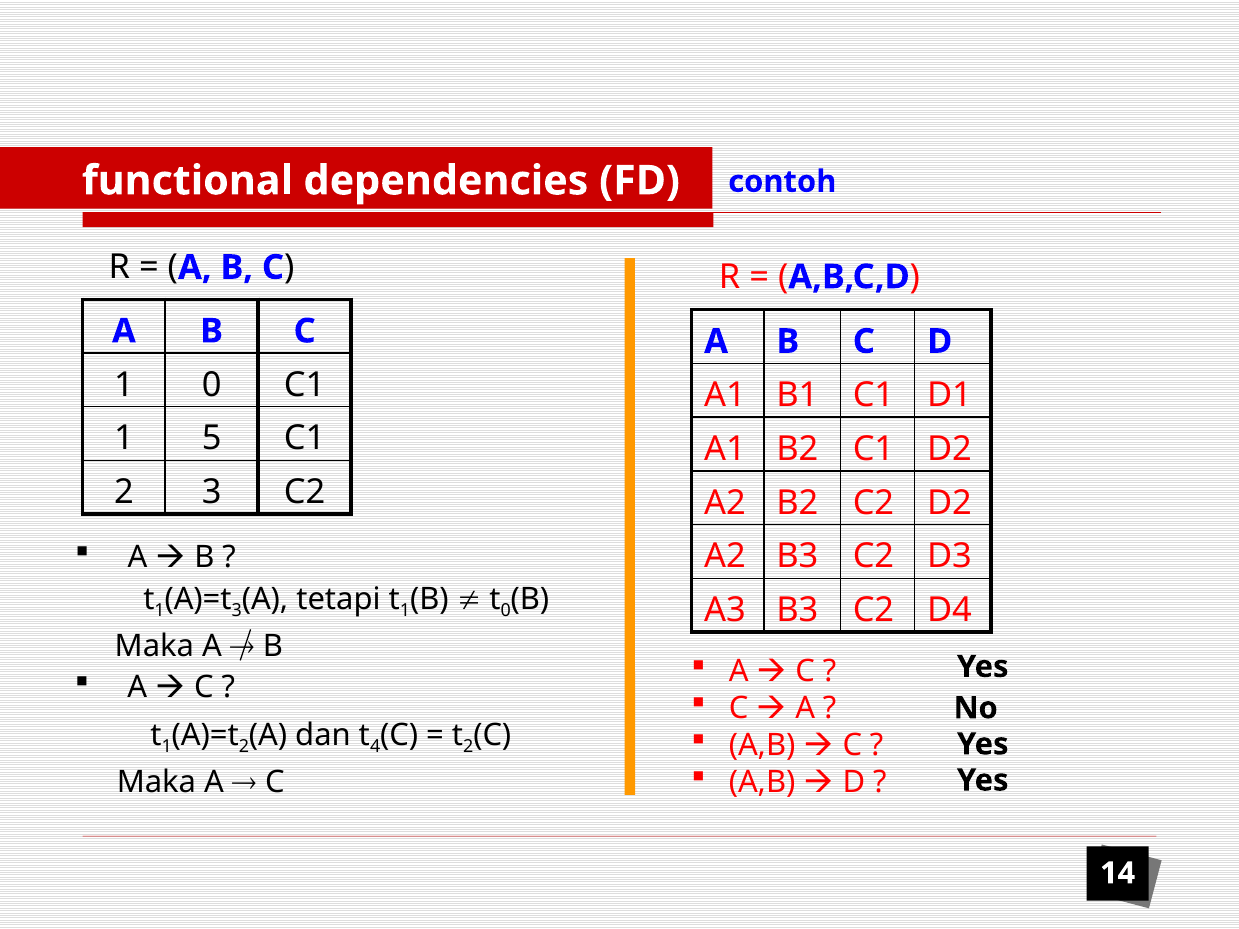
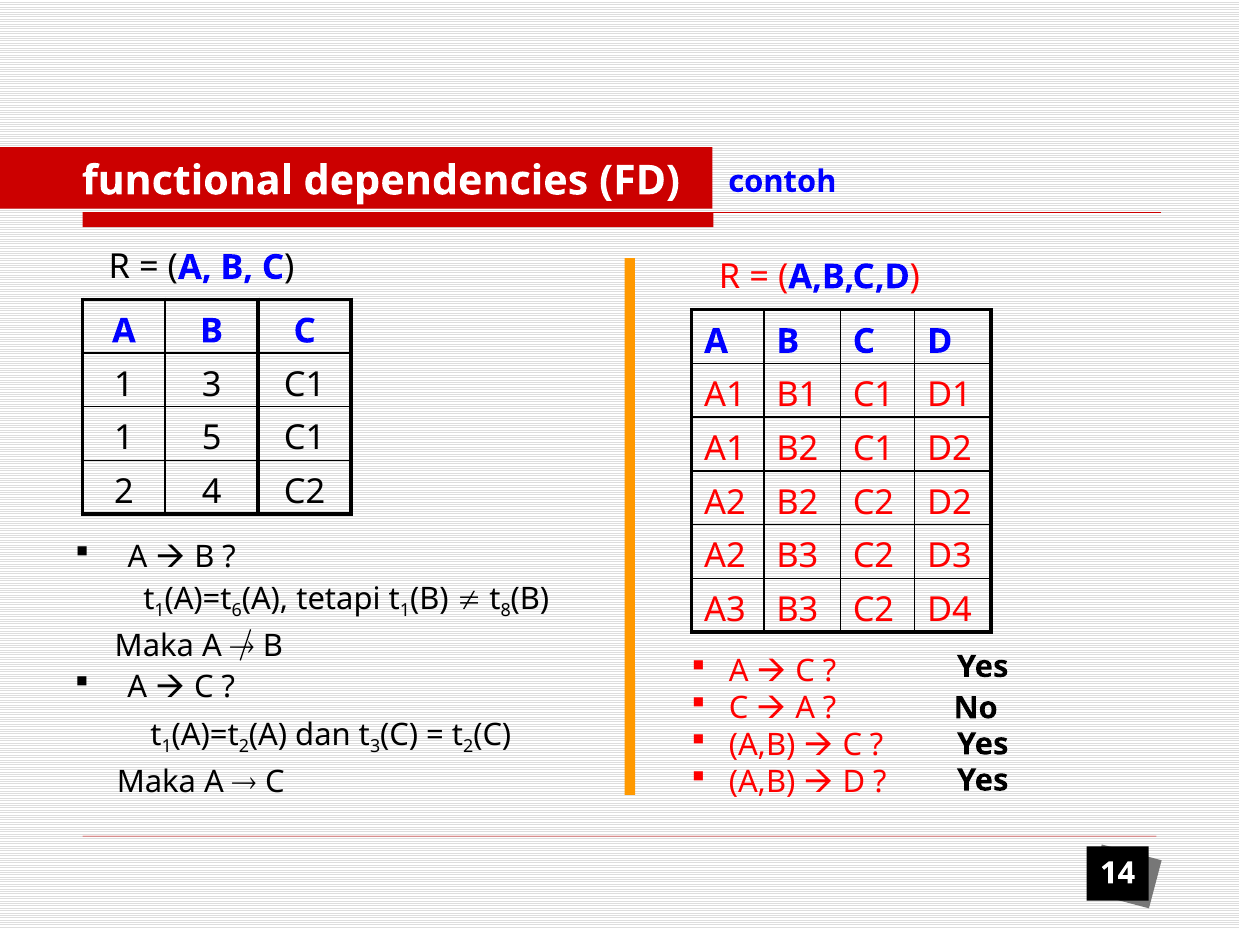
1 0: 0 -> 3
2 3: 3 -> 4
3 at (237, 611): 3 -> 6
0 at (506, 611): 0 -> 8
4 at (375, 747): 4 -> 3
